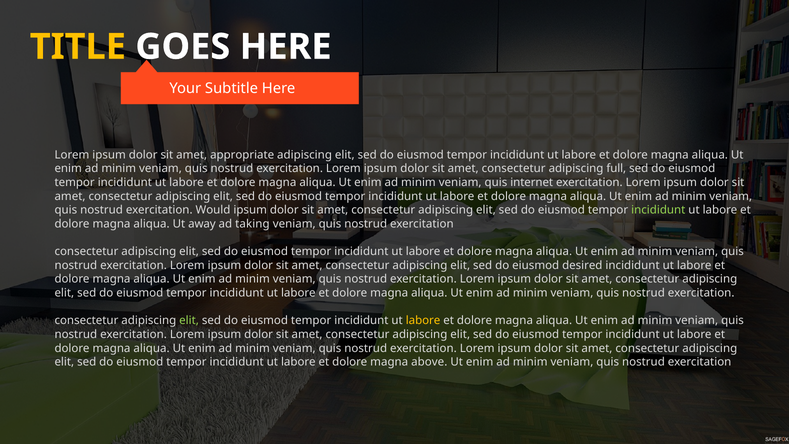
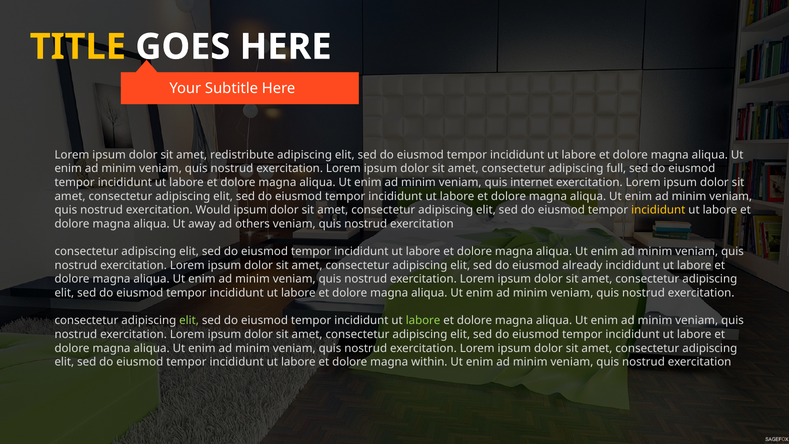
appropriate: appropriate -> redistribute
incididunt at (658, 210) colour: light green -> yellow
taking: taking -> others
desired: desired -> already
labore at (423, 321) colour: yellow -> light green
above: above -> within
